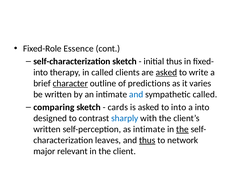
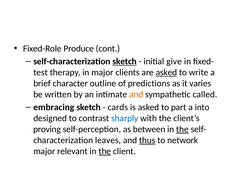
Essence: Essence -> Produce
sketch at (125, 61) underline: none -> present
initial thus: thus -> give
into at (41, 72): into -> test
in called: called -> major
character underline: present -> none
and at (136, 94) colour: blue -> orange
comparing: comparing -> embracing
to into: into -> part
written at (47, 129): written -> proving
as intimate: intimate -> between
the at (105, 151) underline: none -> present
